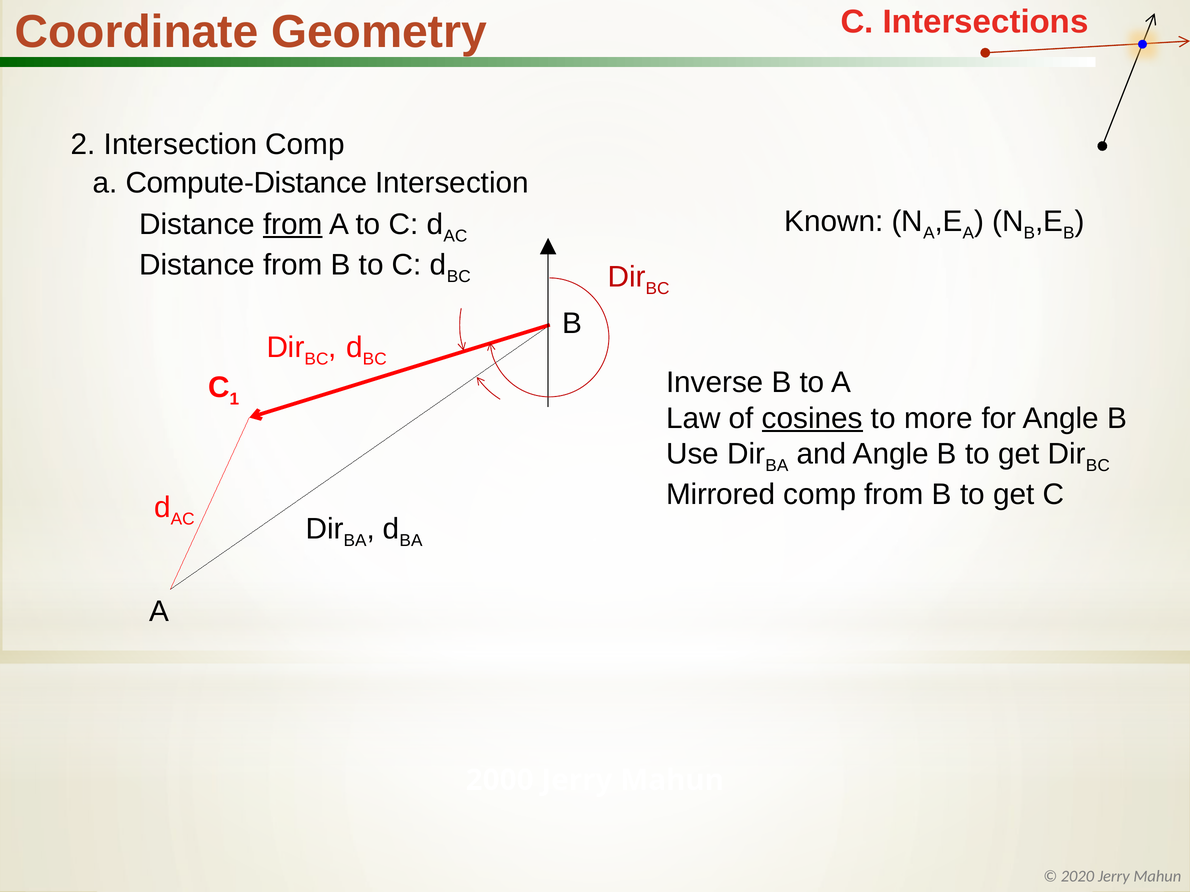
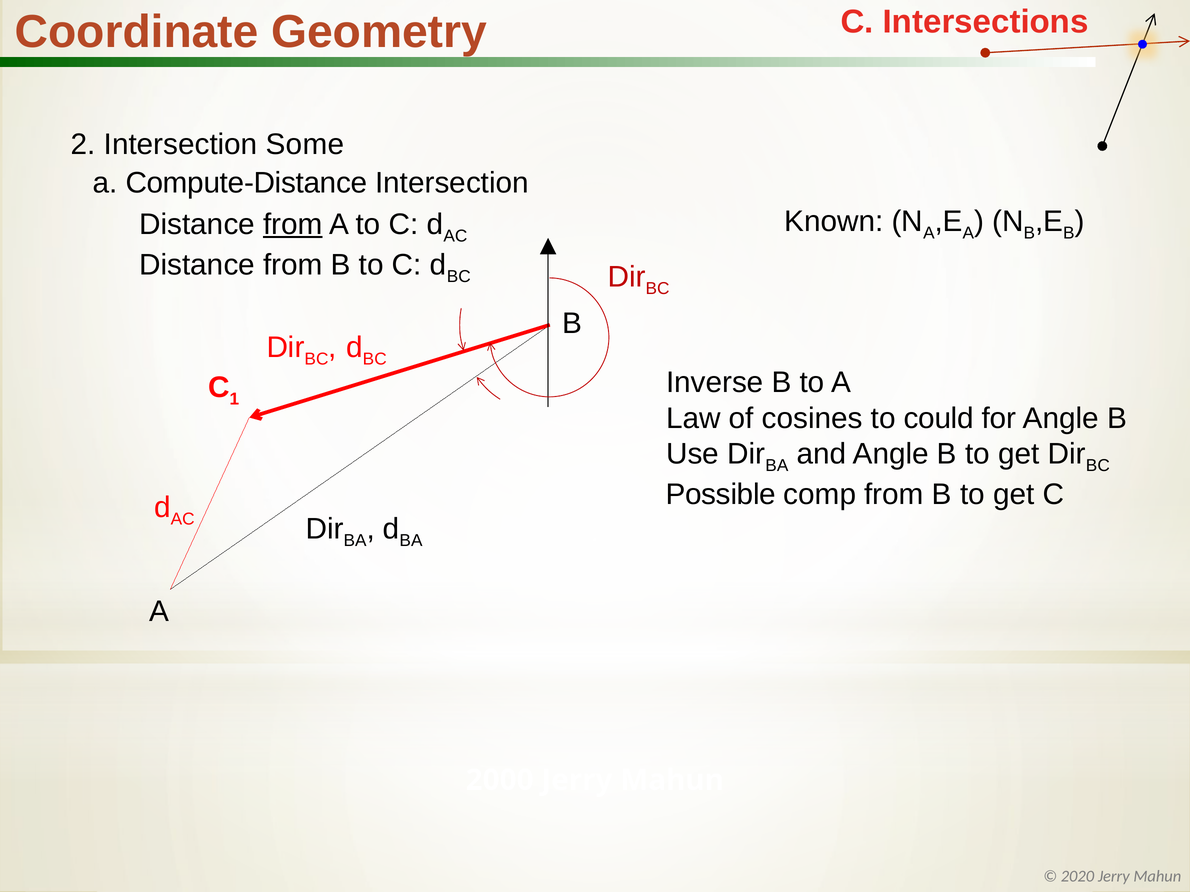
Intersection Comp: Comp -> Some
cosines underline: present -> none
more: more -> could
Mirrored: Mirrored -> Possible
